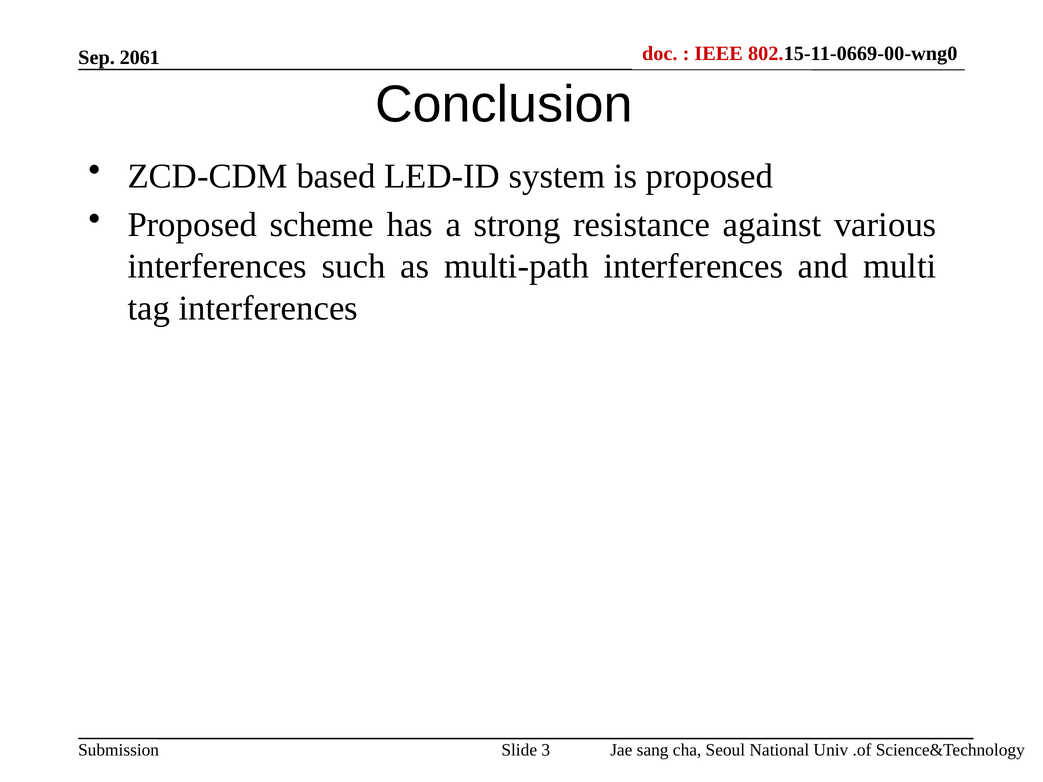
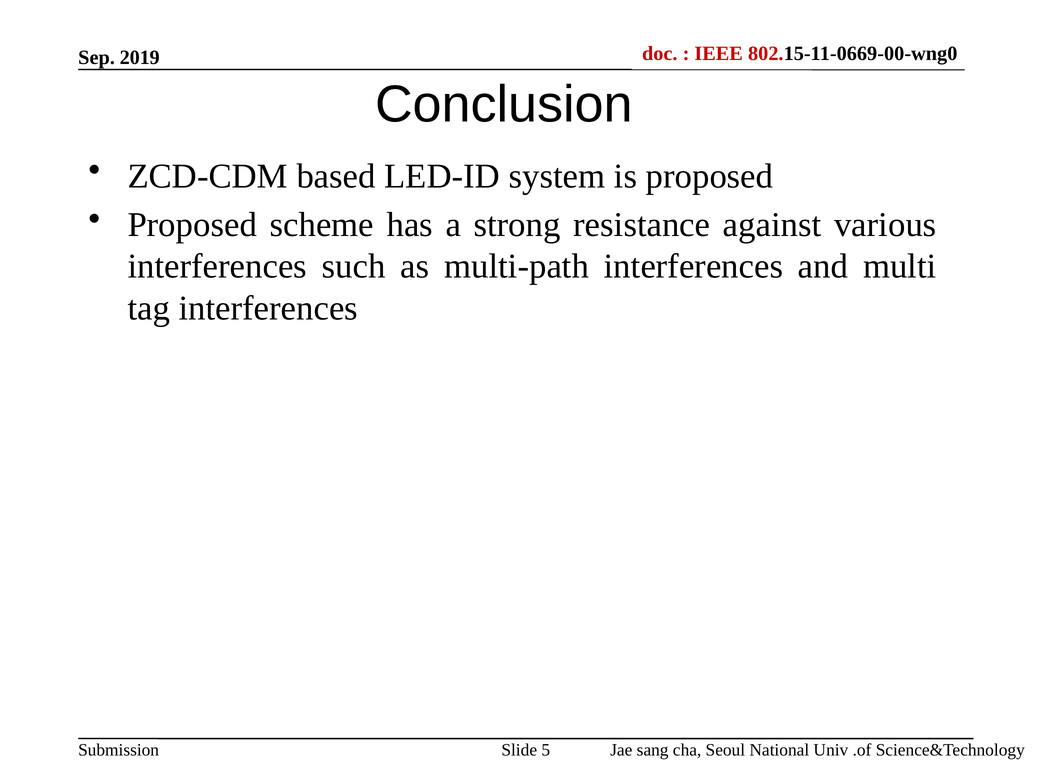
2061: 2061 -> 2019
3: 3 -> 5
